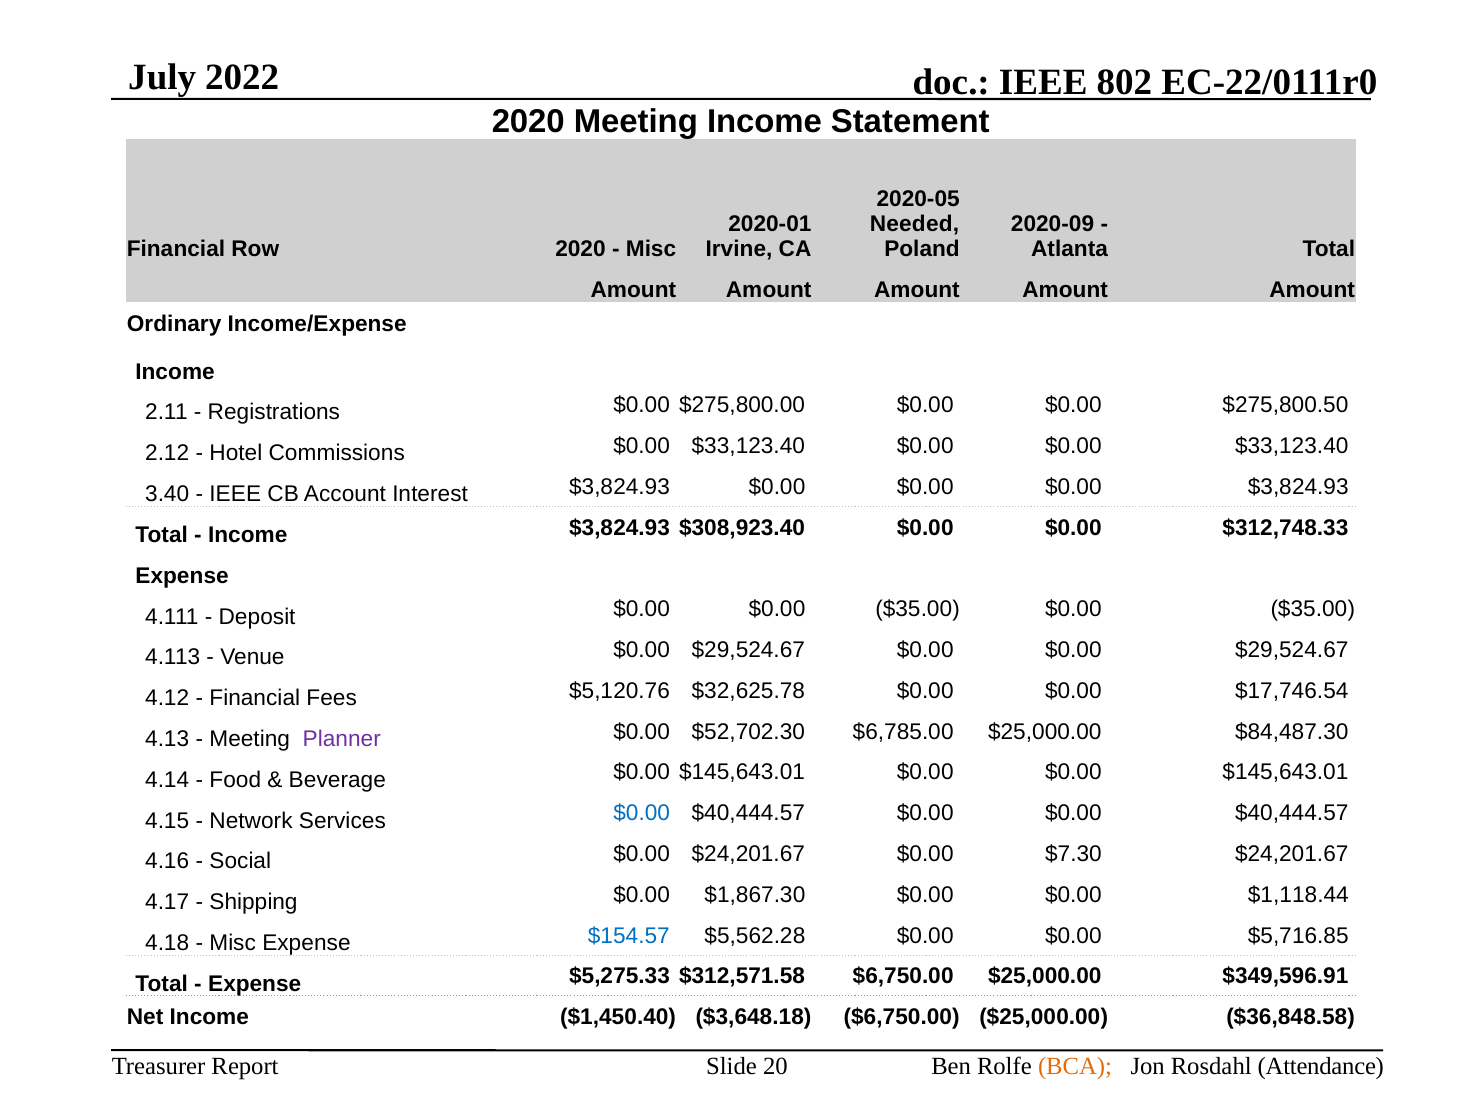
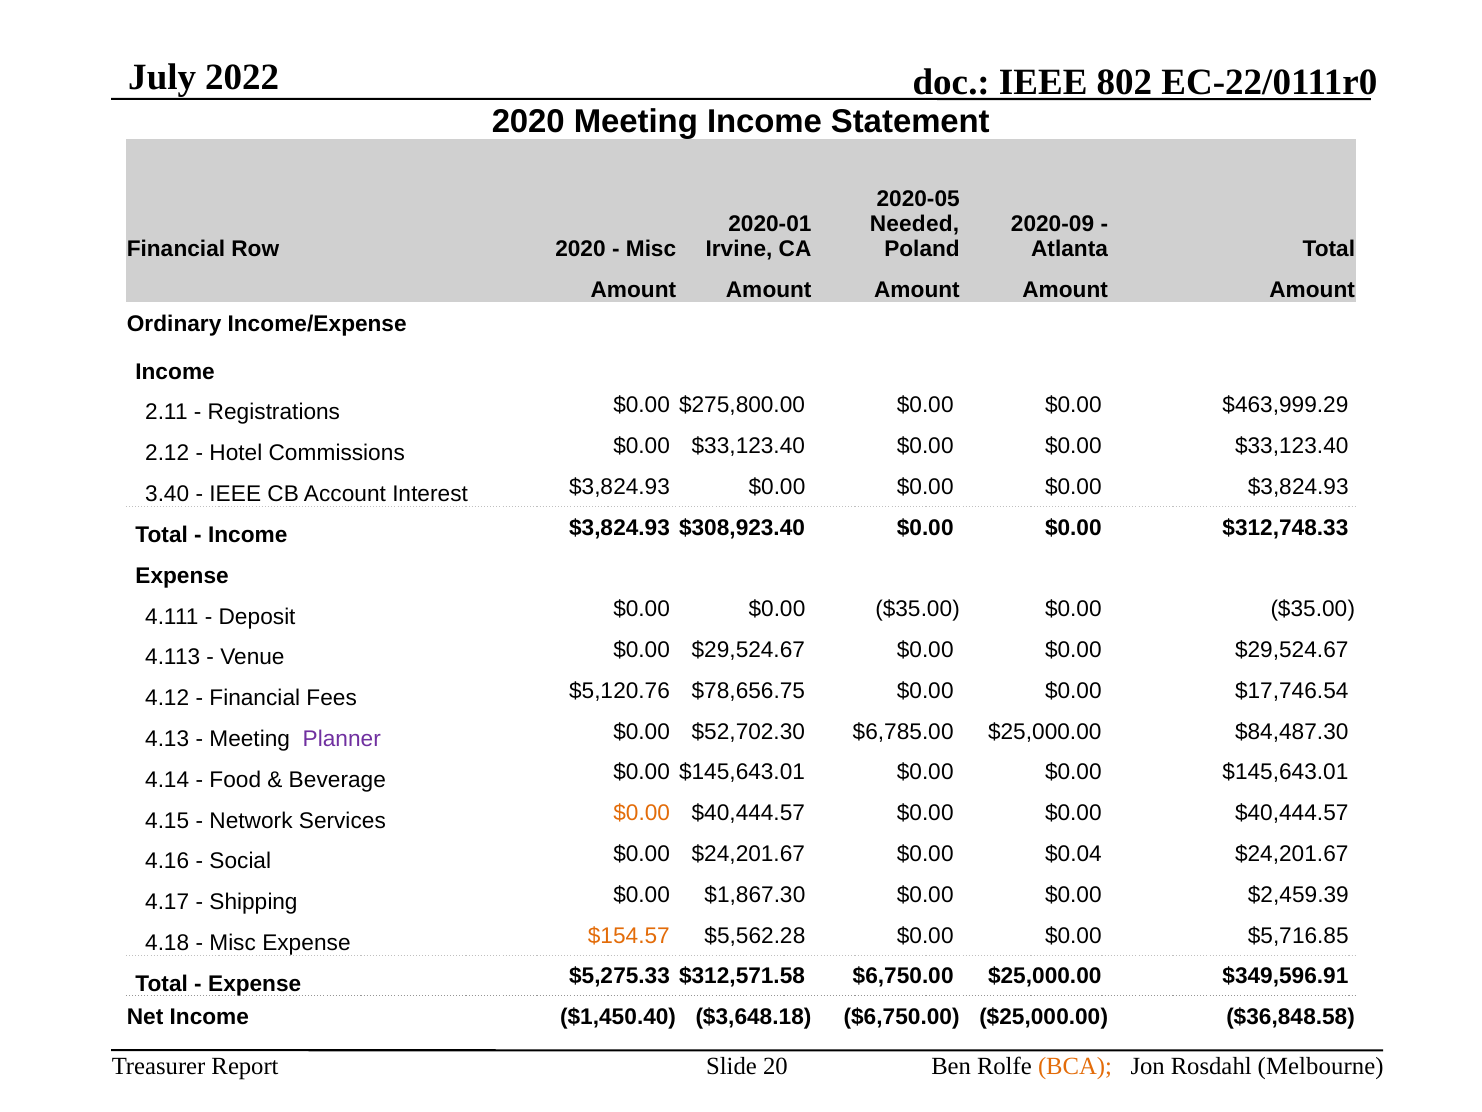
$275,800.50: $275,800.50 -> $463,999.29
$32,625.78: $32,625.78 -> $78,656.75
$0.00 at (642, 813) colour: blue -> orange
$7.30: $7.30 -> $0.04
$1,118.44: $1,118.44 -> $2,459.39
$154.57 colour: blue -> orange
Attendance: Attendance -> Melbourne
